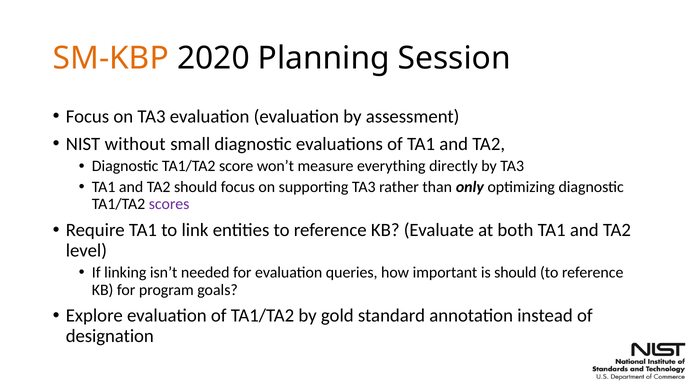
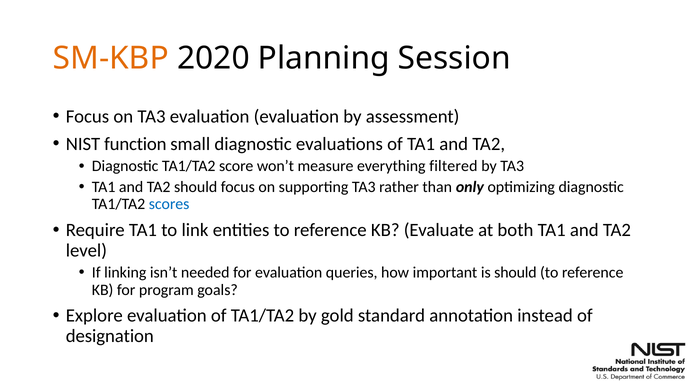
without: without -> function
directly: directly -> filtered
scores colour: purple -> blue
